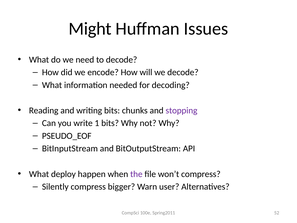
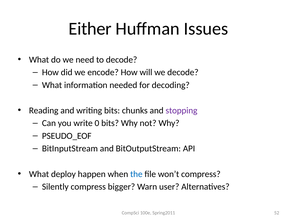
Might: Might -> Either
1: 1 -> 0
the colour: purple -> blue
